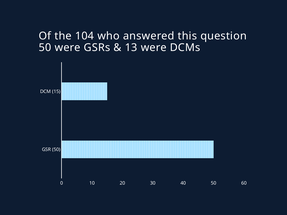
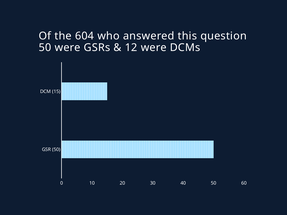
104: 104 -> 604
13: 13 -> 12
